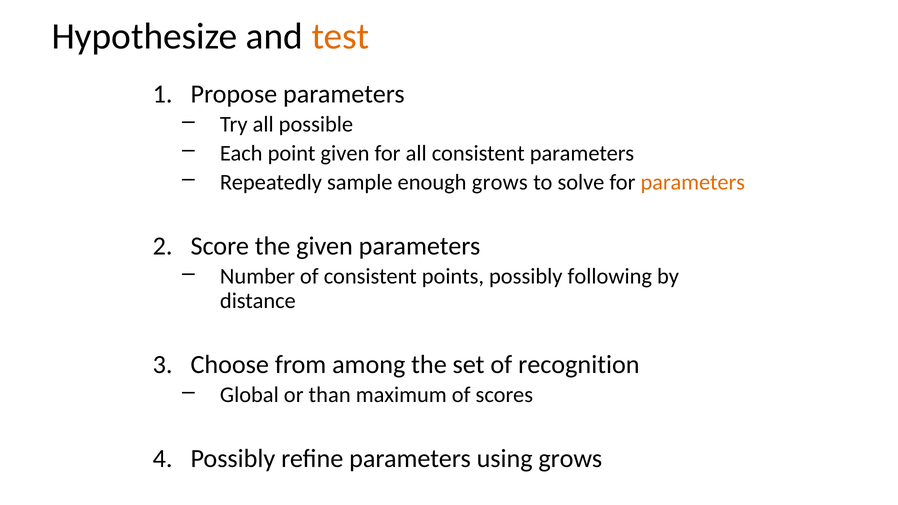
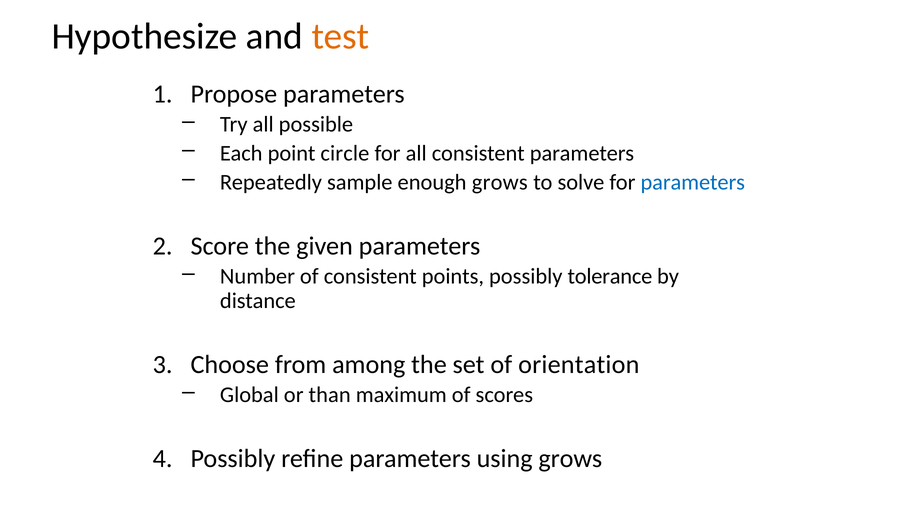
point given: given -> circle
parameters at (693, 182) colour: orange -> blue
following: following -> tolerance
recognition: recognition -> orientation
